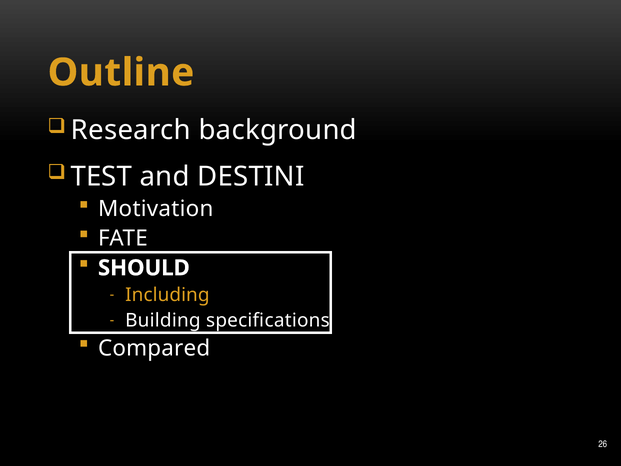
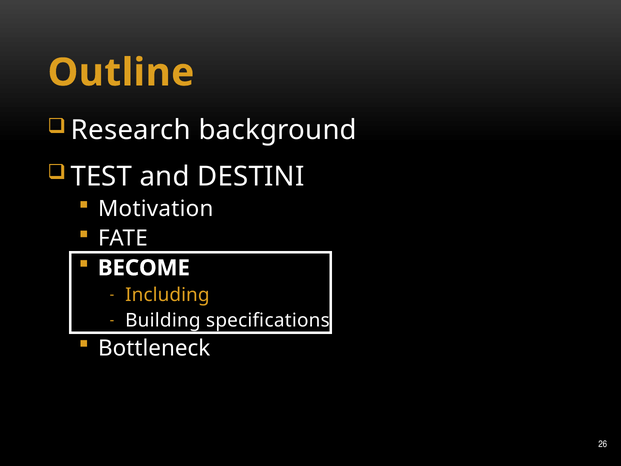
SHOULD: SHOULD -> BECOME
Compared: Compared -> Bottleneck
